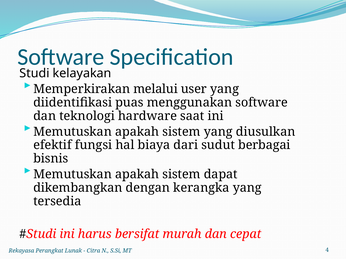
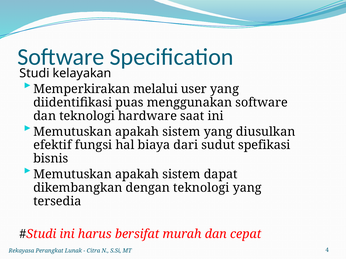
berbagai: berbagai -> spefikasi
dengan kerangka: kerangka -> teknologi
